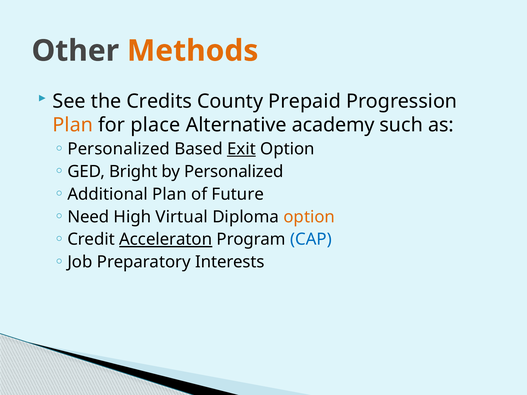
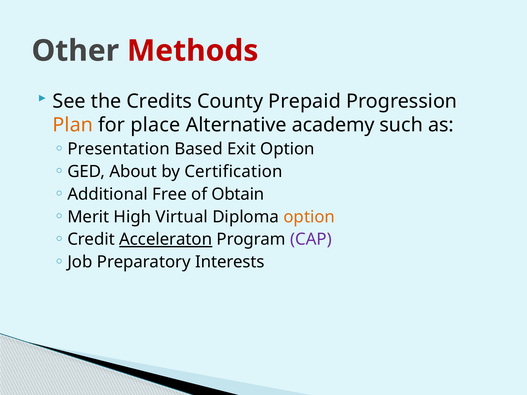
Methods colour: orange -> red
Personalized at (119, 149): Personalized -> Presentation
Exit underline: present -> none
Bright: Bright -> About
by Personalized: Personalized -> Certification
Additional Plan: Plan -> Free
Future: Future -> Obtain
Need: Need -> Merit
CAP colour: blue -> purple
